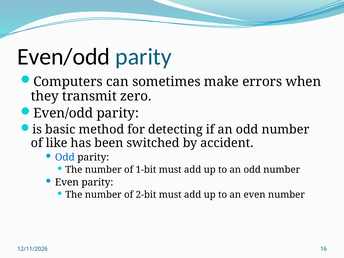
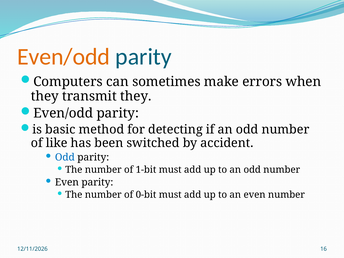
Even/odd at (64, 57) colour: black -> orange
transmit zero: zero -> they
2-bit: 2-bit -> 0-bit
